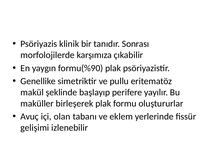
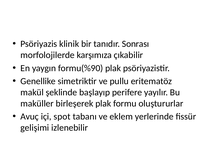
olan: olan -> spot
